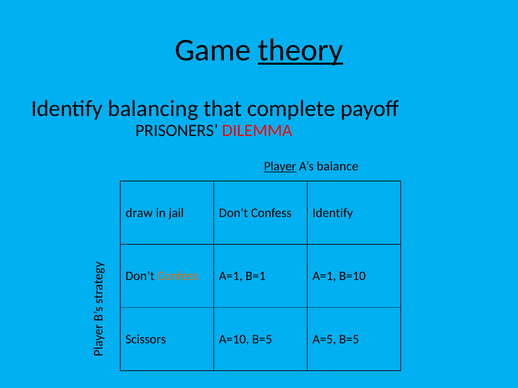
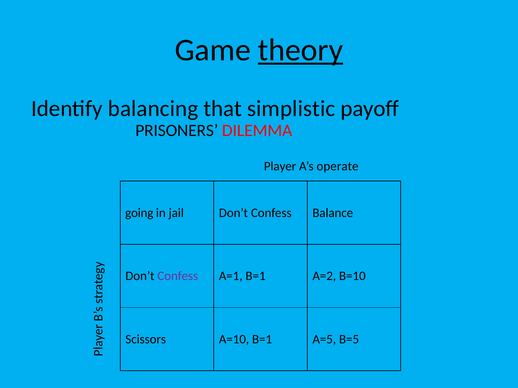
complete: complete -> simplistic
Player underline: present -> none
balance: balance -> operate
draw: draw -> going
Confess Identify: Identify -> Balance
Confess at (178, 276) colour: orange -> purple
B=1 A=1: A=1 -> A=2
A=10 B=5: B=5 -> B=1
